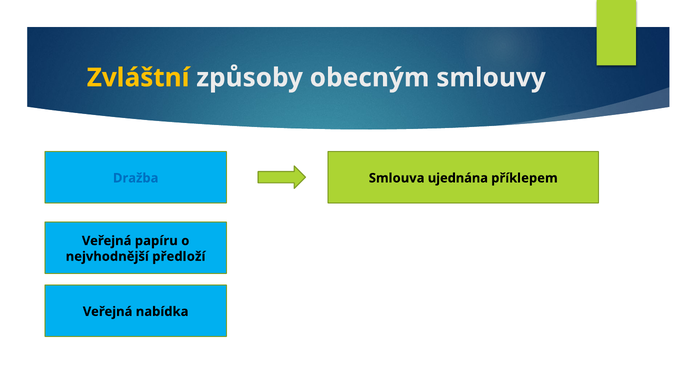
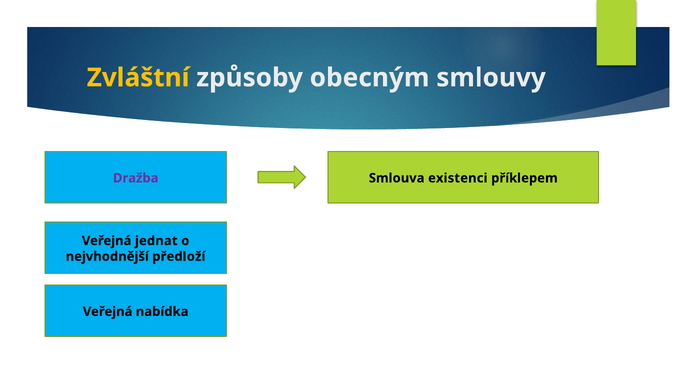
Dražba colour: blue -> purple
ujednána: ujednána -> existenci
papíru: papíru -> jednat
